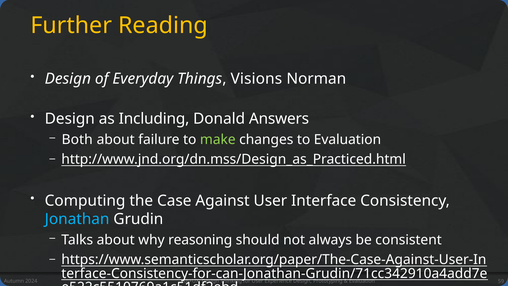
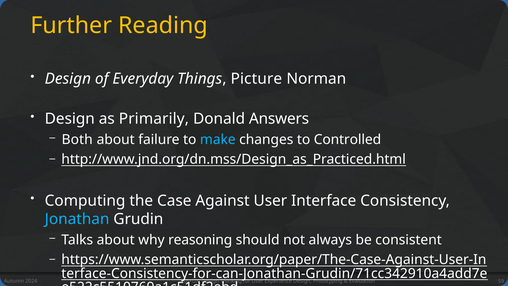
Visions: Visions -> Picture
Including: Including -> Primarily
make colour: light green -> light blue
to Evaluation: Evaluation -> Controlled
